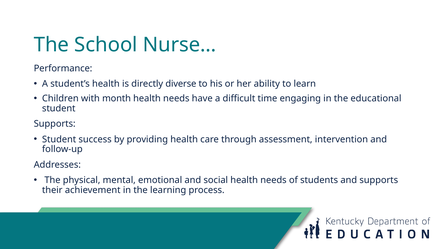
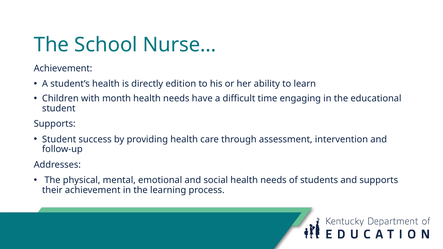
Performance at (63, 68): Performance -> Achievement
diverse: diverse -> edition
